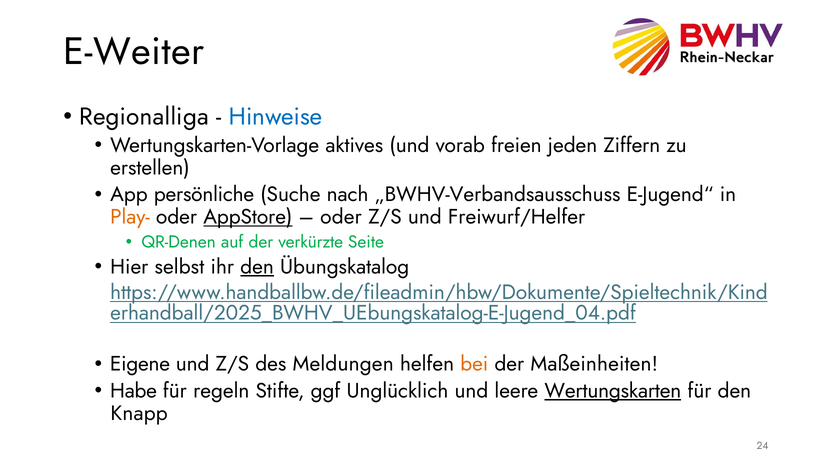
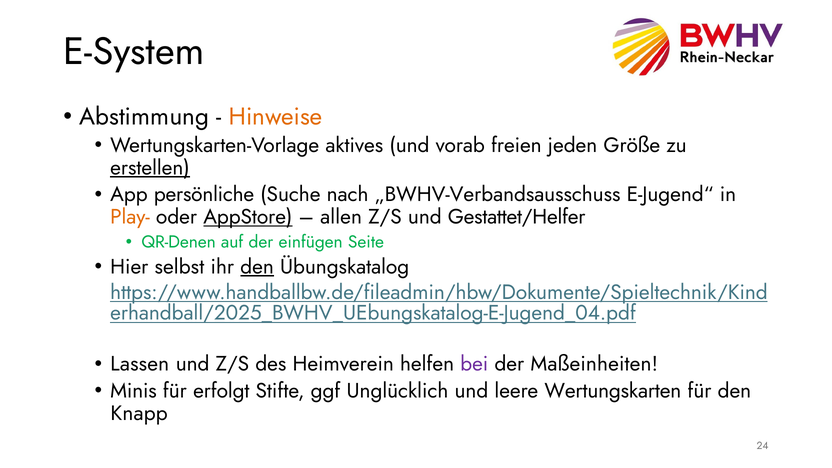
E-Weiter: E-Weiter -> E-System
Regionalliga: Regionalliga -> Abstimmung
Hinweise colour: blue -> orange
Ziffern: Ziffern -> Größe
erstellen underline: none -> present
oder at (341, 217): oder -> allen
Freiwurf/Helfer: Freiwurf/Helfer -> Gestattet/Helfer
verkürzte: verkürzte -> einfügen
Eigene: Eigene -> Lassen
Meldungen: Meldungen -> Heimverein
bei colour: orange -> purple
Habe: Habe -> Minis
regeln: regeln -> erfolgt
Wertungskarten underline: present -> none
